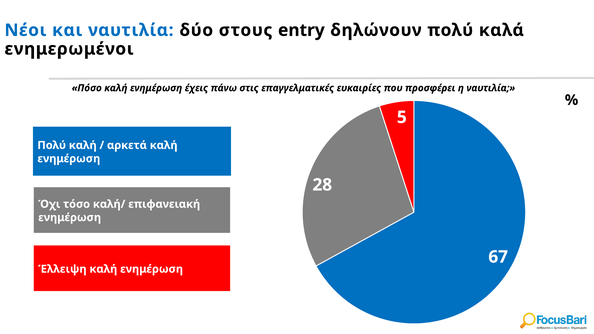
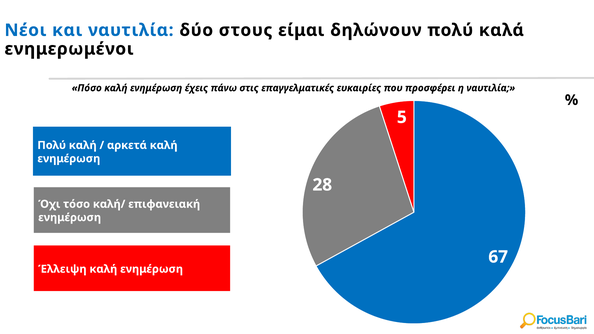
entry: entry -> είμαι
